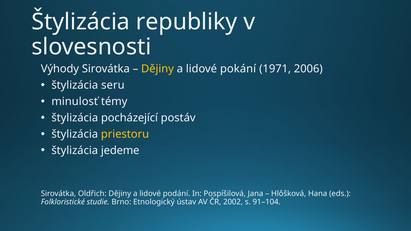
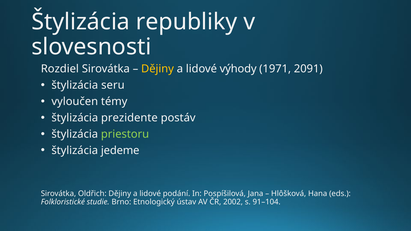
Výhody: Výhody -> Rozdiel
pokání: pokání -> výhody
2006: 2006 -> 2091
minulosť: minulosť -> vyloučen
pocházející: pocházející -> prezidente
priestoru colour: yellow -> light green
